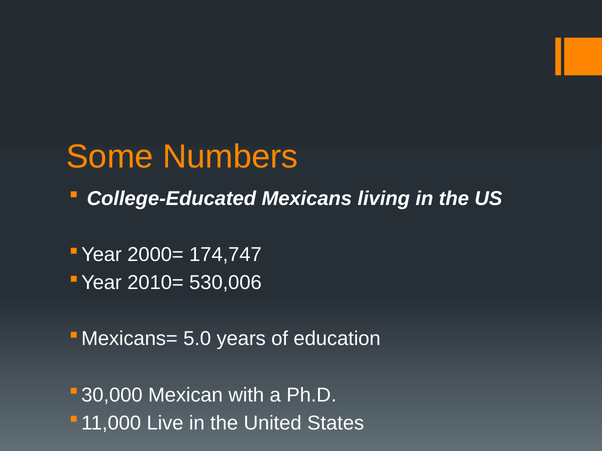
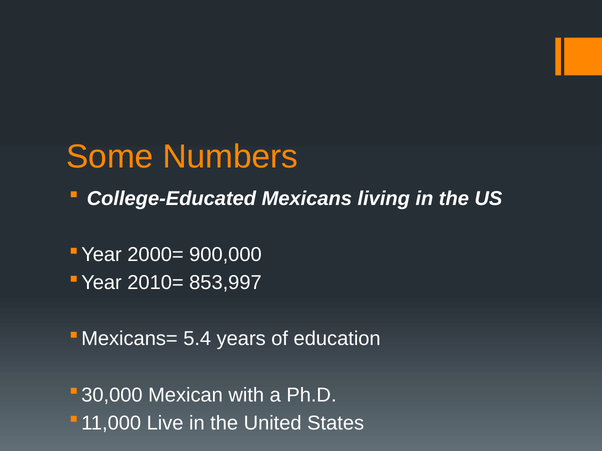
174,747: 174,747 -> 900,000
530,006: 530,006 -> 853,997
5.0: 5.0 -> 5.4
